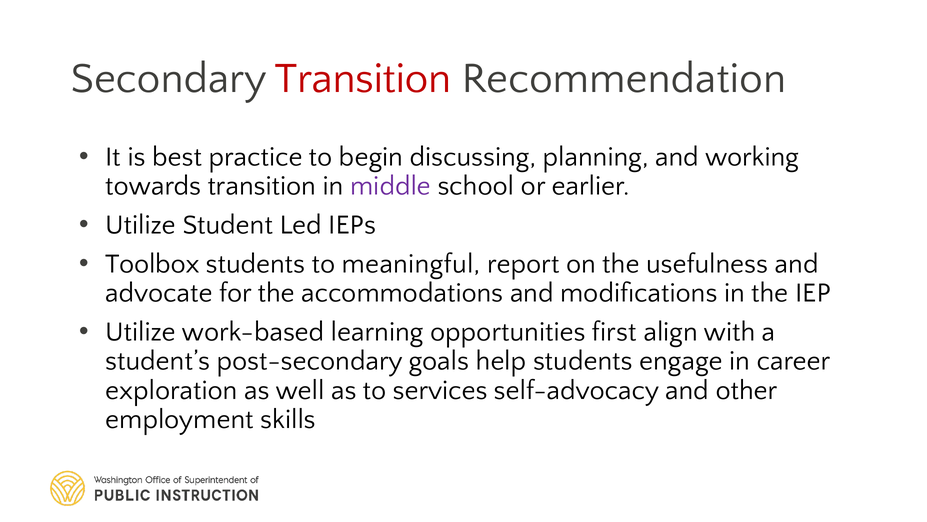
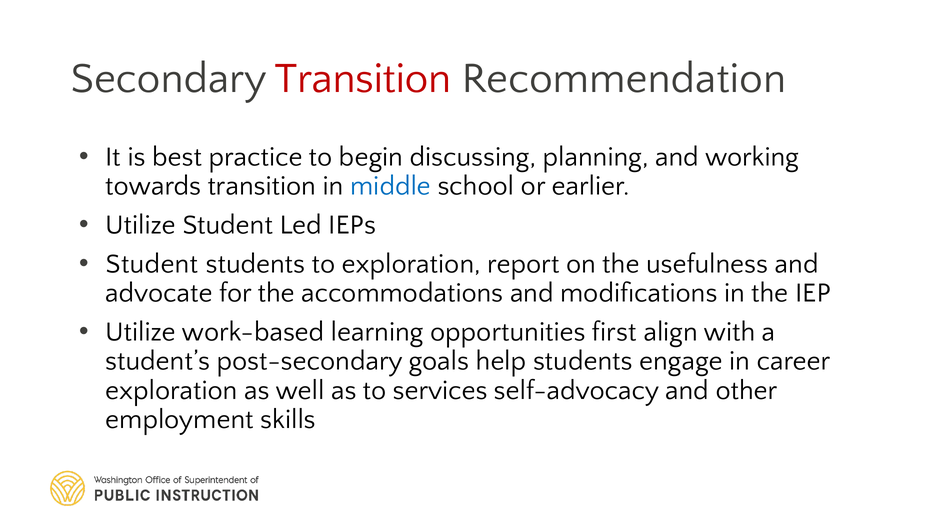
middle colour: purple -> blue
Toolbox at (152, 263): Toolbox -> Student
to meaningful: meaningful -> exploration
